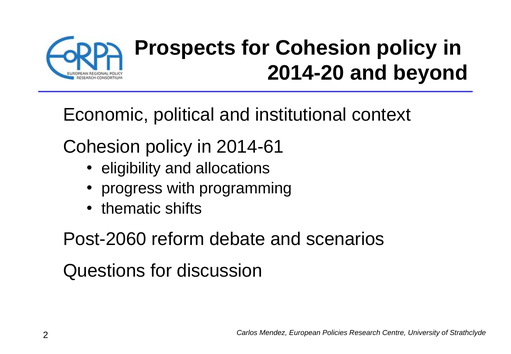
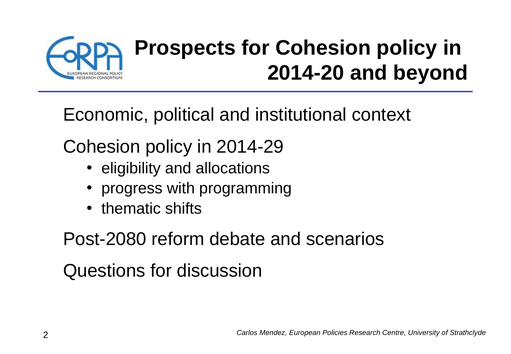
2014-61: 2014-61 -> 2014-29
Post-2060: Post-2060 -> Post-2080
